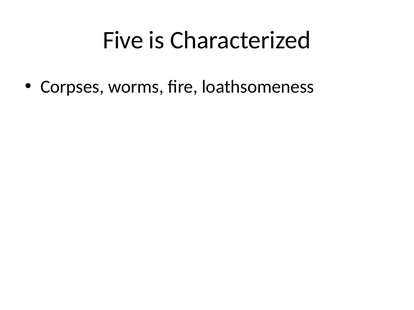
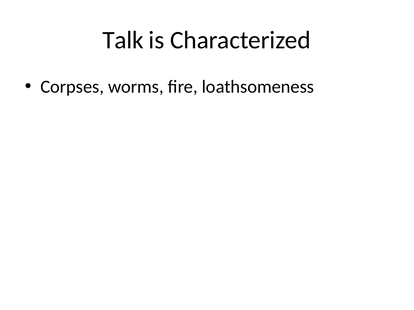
Five: Five -> Talk
